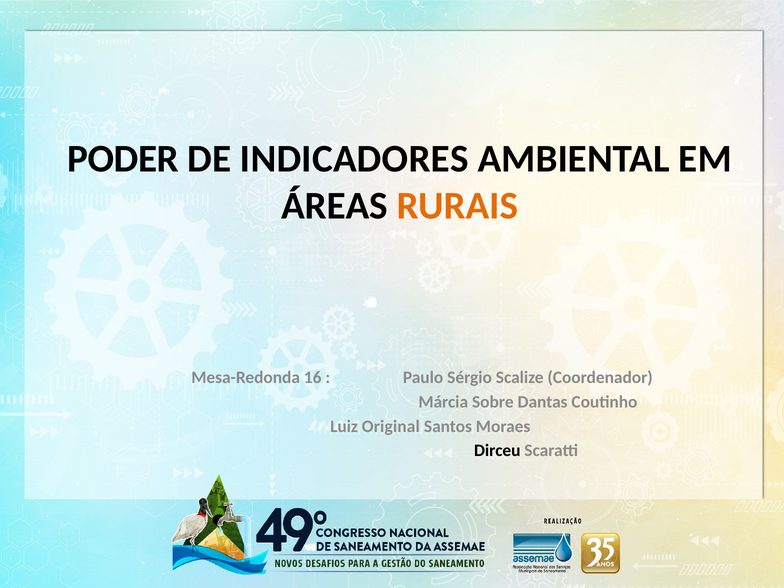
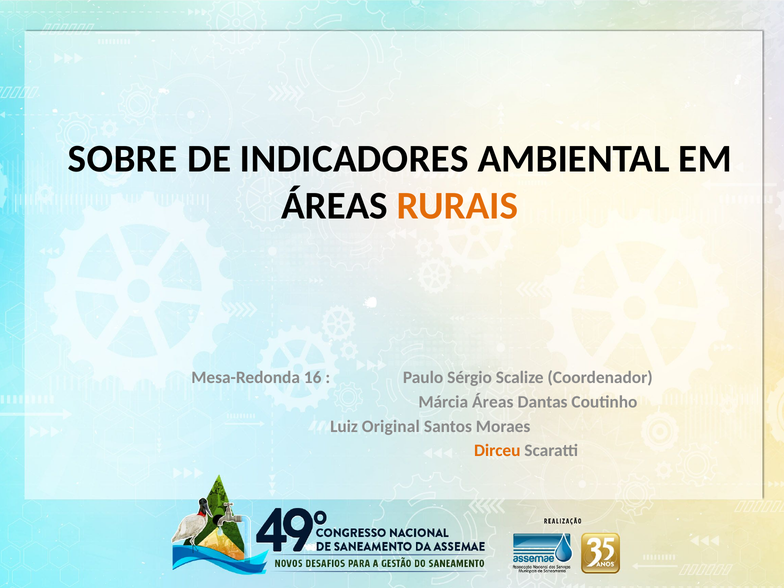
PODER: PODER -> SOBRE
Márcia Sobre: Sobre -> Áreas
Dirceu colour: black -> orange
